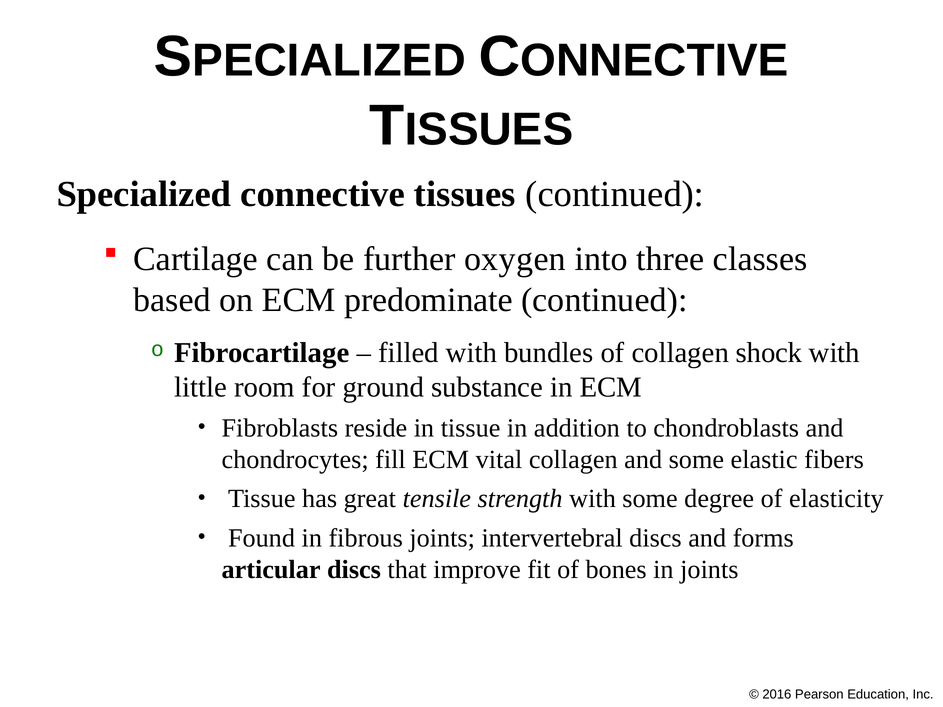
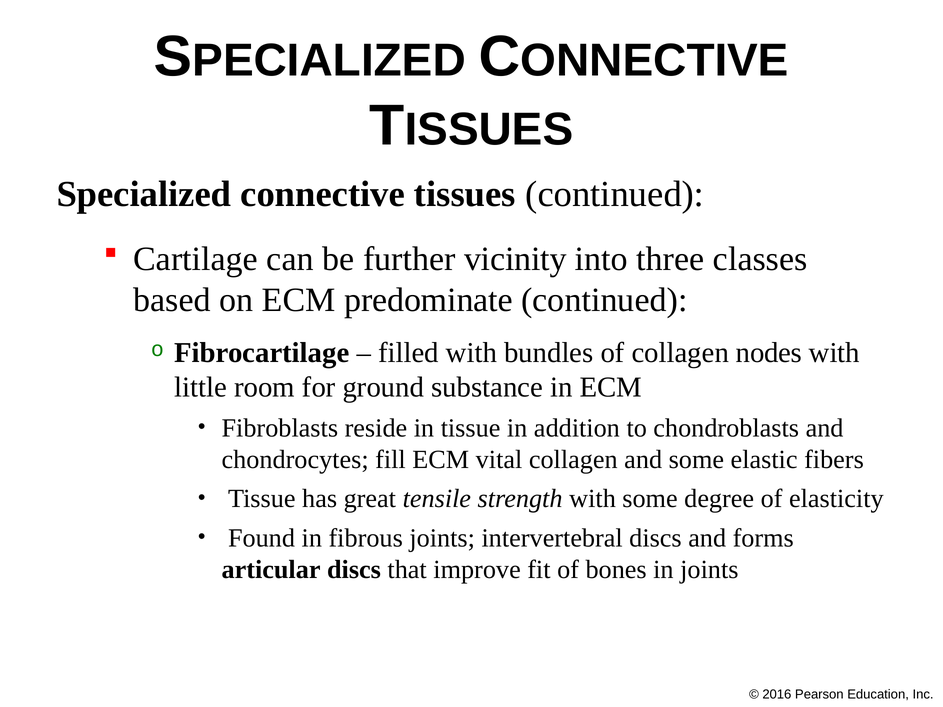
oxygen: oxygen -> vicinity
shock: shock -> nodes
